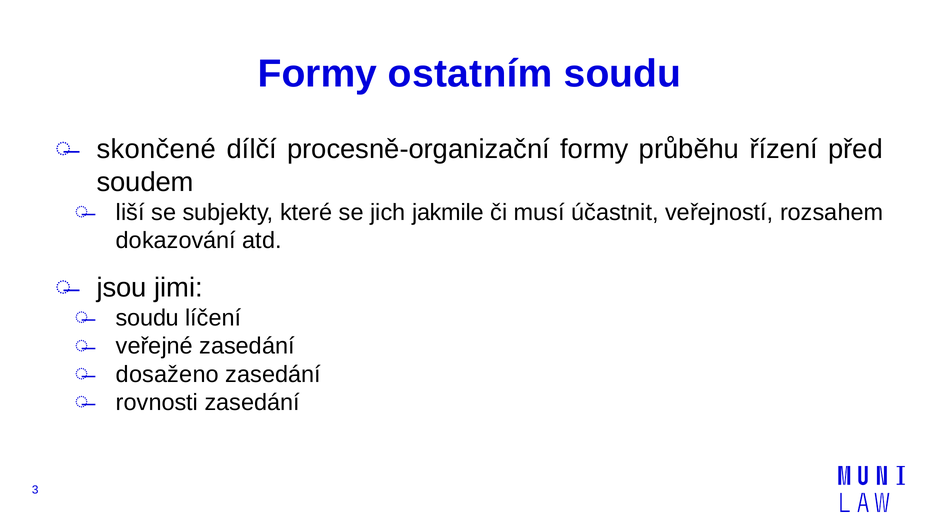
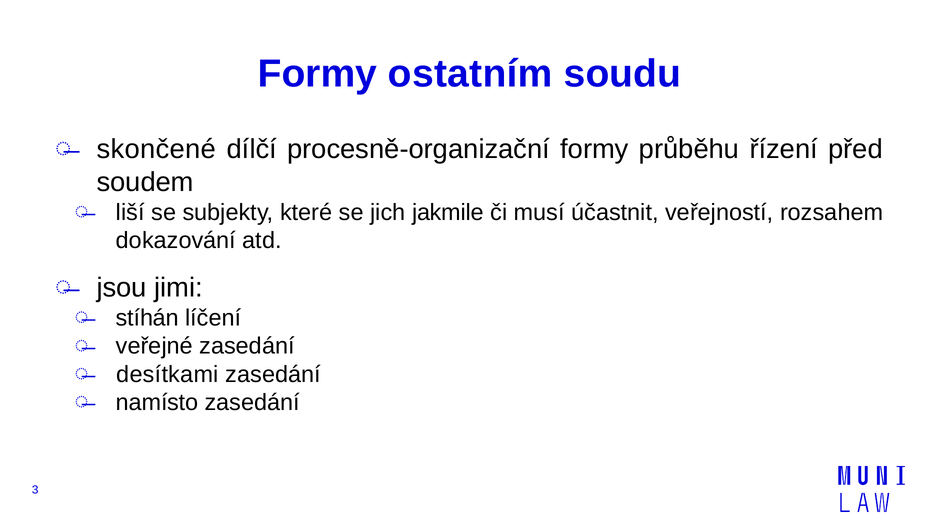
soudu at (147, 318): soudu -> stíhán
dosaženo: dosaženo -> desítkami
rovnosti: rovnosti -> namísto
